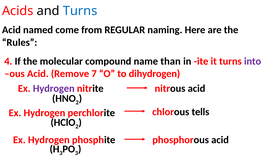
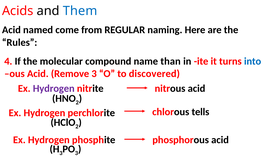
and Turns: Turns -> Them
into colour: purple -> blue
Remove 7: 7 -> 3
dihydrogen: dihydrogen -> discovered
